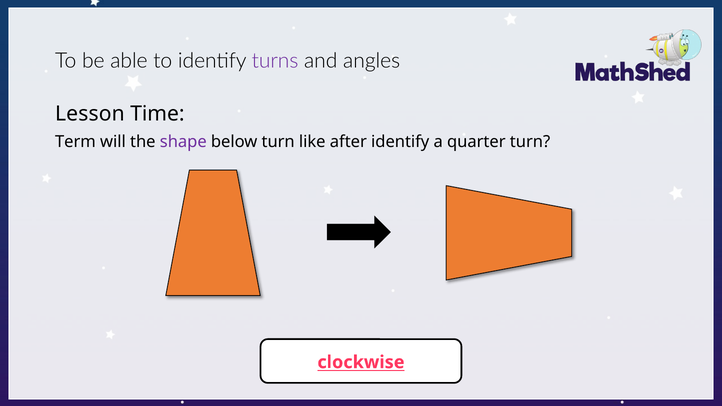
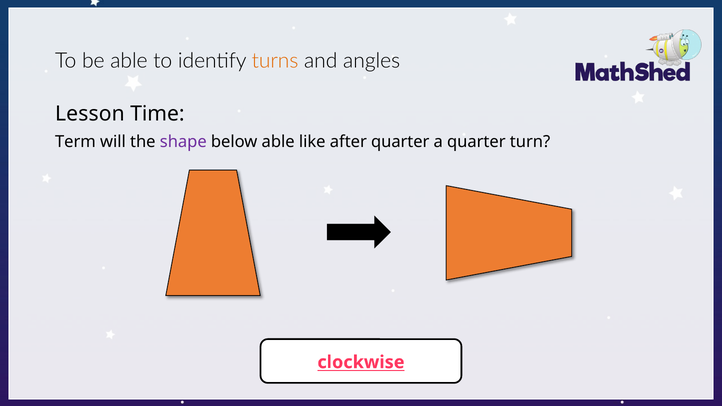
turns colour: purple -> orange
below turn: turn -> able
after identify: identify -> quarter
